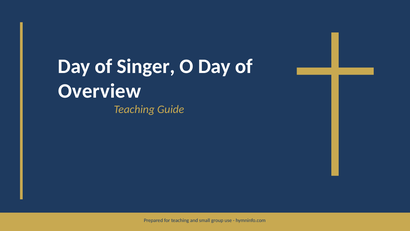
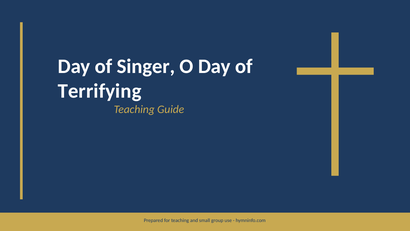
Overview: Overview -> Terrifying
